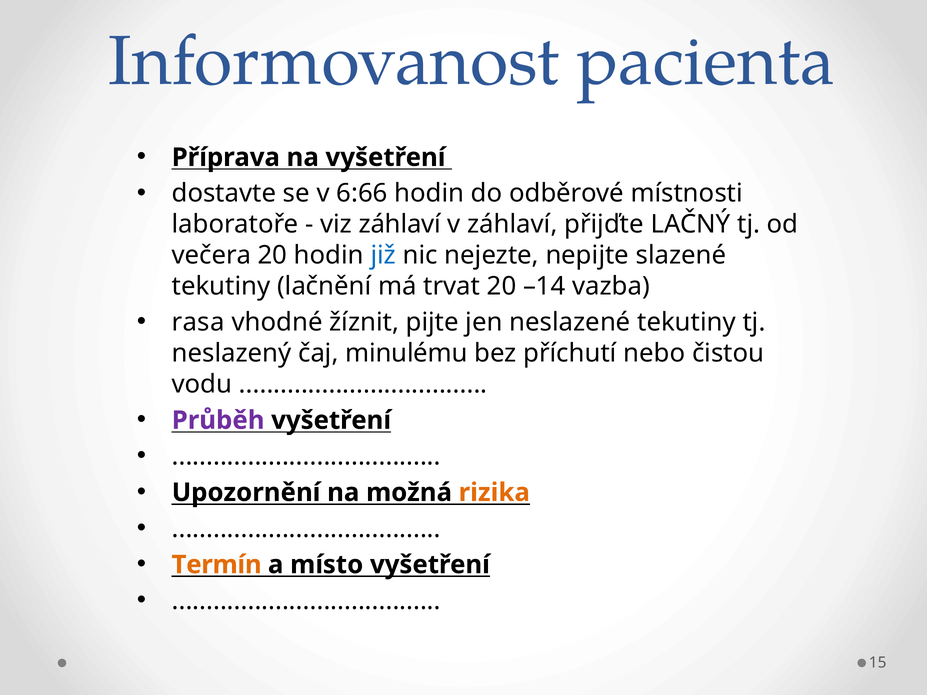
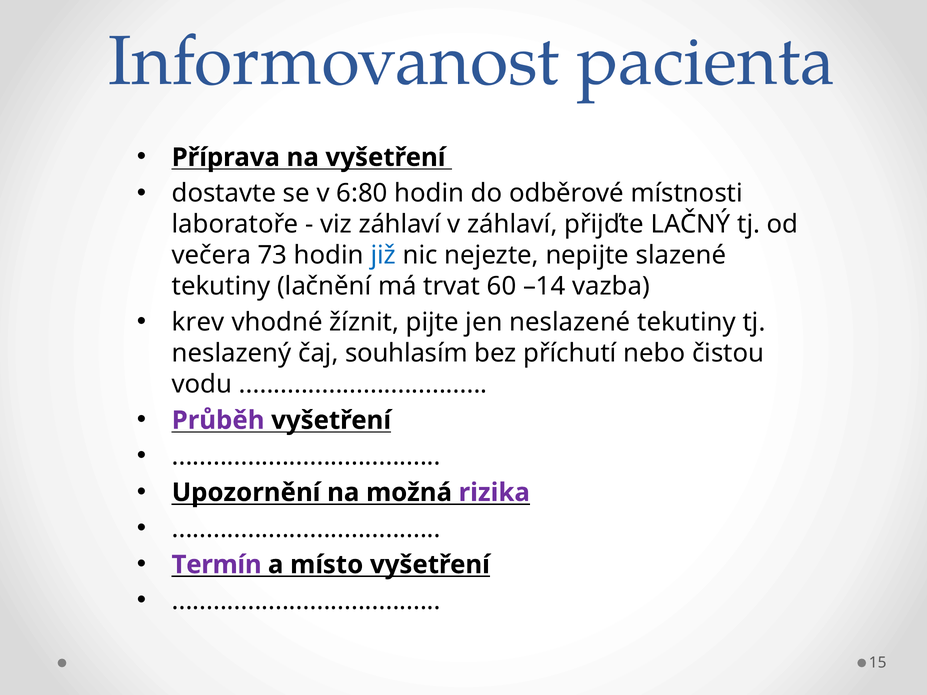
6:66: 6:66 -> 6:80
večera 20: 20 -> 73
trvat 20: 20 -> 60
rasa: rasa -> krev
minulému: minulému -> souhlasím
rizika colour: orange -> purple
Termín colour: orange -> purple
